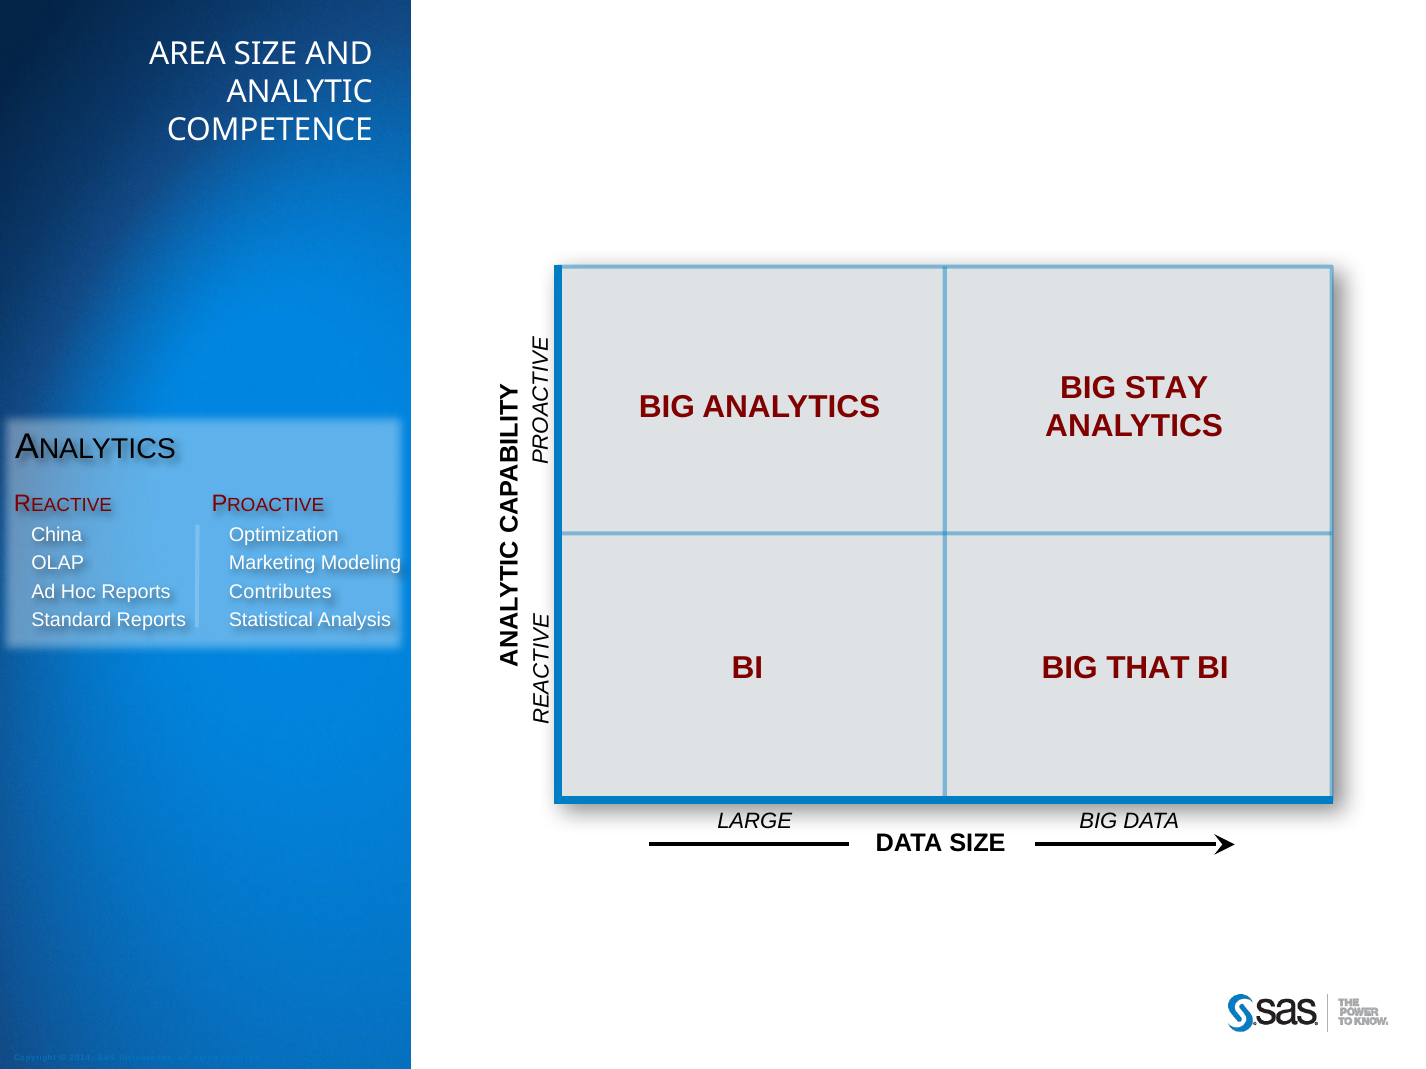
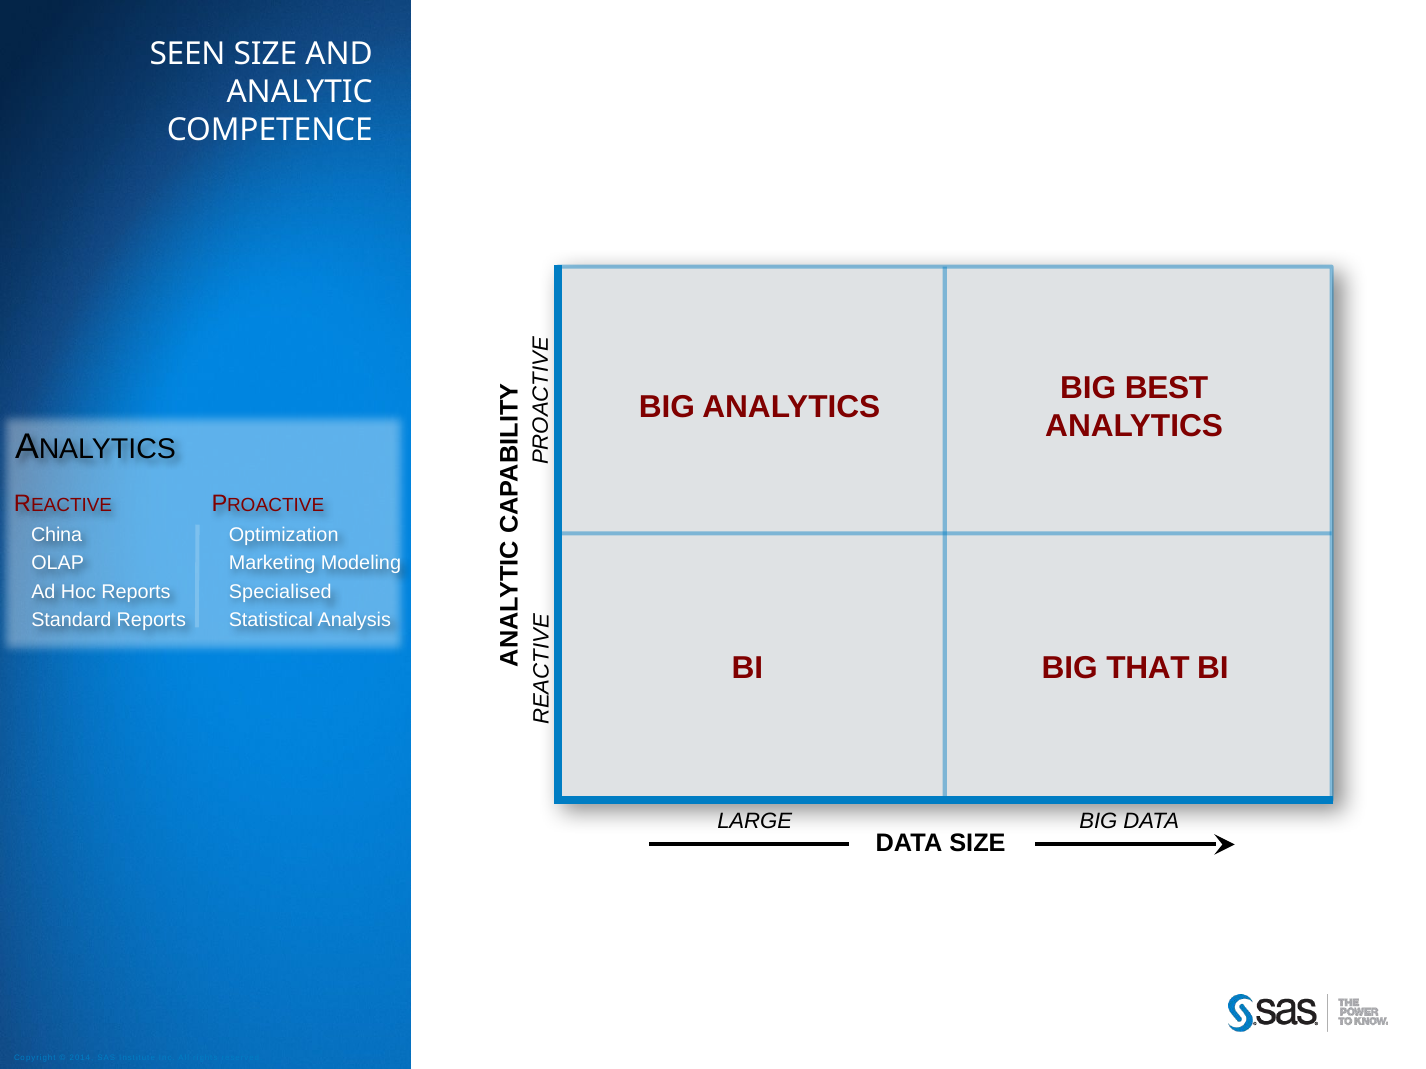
AREA: AREA -> SEEN
STAY: STAY -> BEST
Contributes: Contributes -> Specialised
